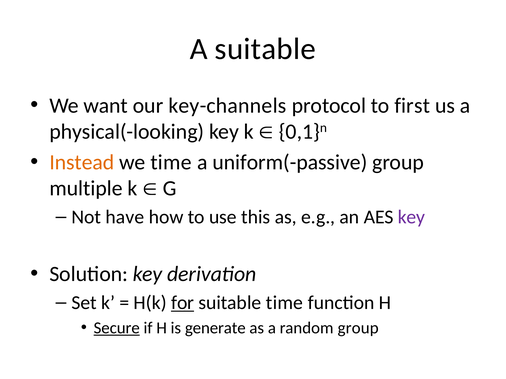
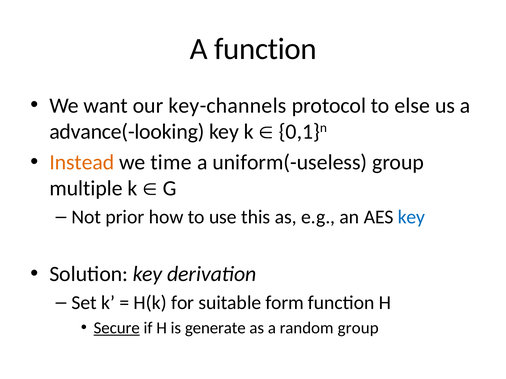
A suitable: suitable -> function
first: first -> else
physical(-looking: physical(-looking -> advance(-looking
uniform(-passive: uniform(-passive -> uniform(-useless
have: have -> prior
key at (412, 217) colour: purple -> blue
for underline: present -> none
suitable time: time -> form
